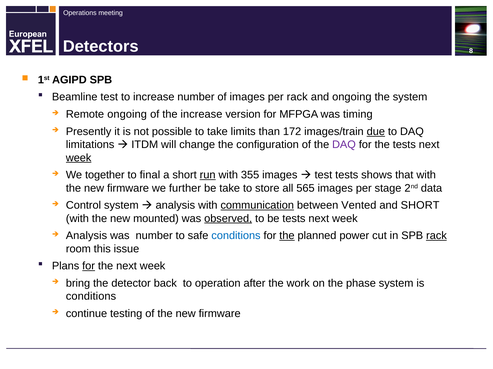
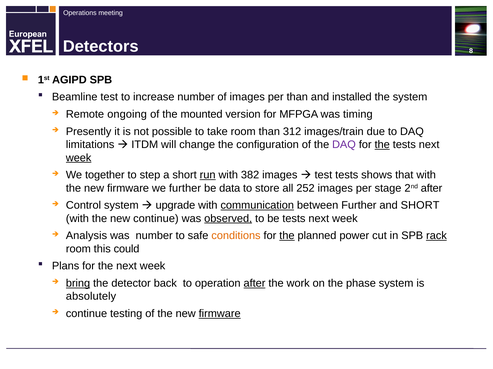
per rack: rack -> than
and ongoing: ongoing -> installed
the increase: increase -> mounted
take limits: limits -> room
172: 172 -> 312
due underline: present -> none
the at (382, 145) underline: none -> present
final: final -> step
355: 355 -> 382
be take: take -> data
565: 565 -> 252
2nd data: data -> after
analysis at (175, 206): analysis -> upgrade
between Vented: Vented -> Further
new mounted: mounted -> continue
conditions at (236, 236) colour: blue -> orange
issue: issue -> could
for at (89, 266) underline: present -> none
bring underline: none -> present
after at (255, 284) underline: none -> present
conditions at (91, 297): conditions -> absolutely
firmware at (220, 314) underline: none -> present
